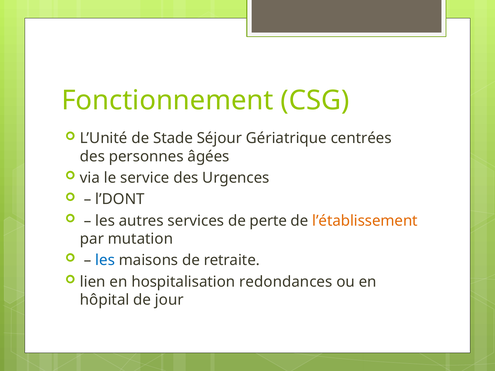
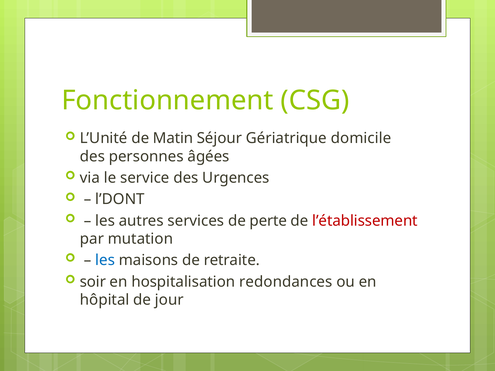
Stade: Stade -> Matin
centrées: centrées -> domicile
l’établissement colour: orange -> red
lien: lien -> soir
